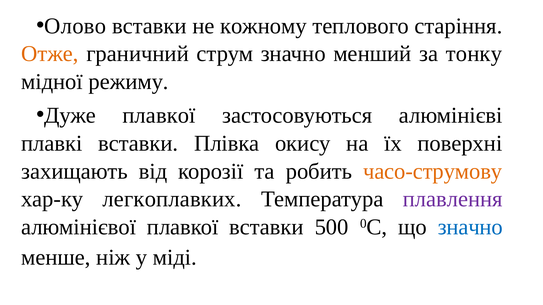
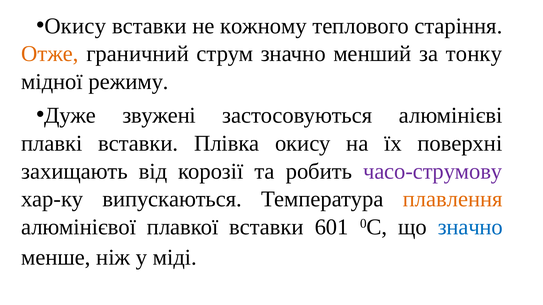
Олово at (75, 26): Олово -> Окису
Дуже плавкої: плавкої -> звужені
часо-струмову colour: orange -> purple
легкоплавких: легкоплавких -> випускаються
плавлення colour: purple -> orange
500: 500 -> 601
